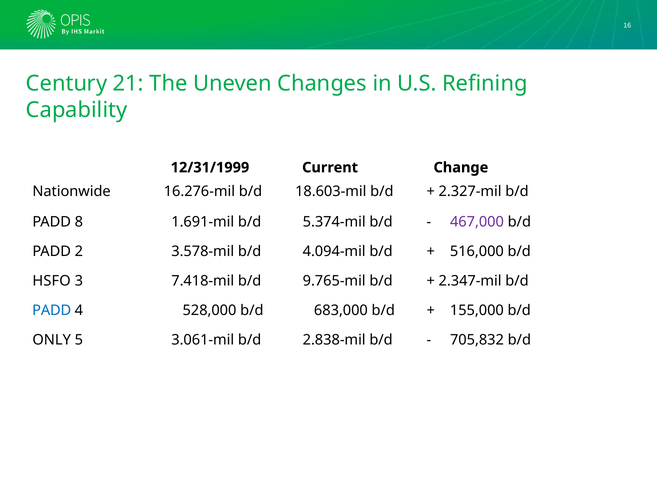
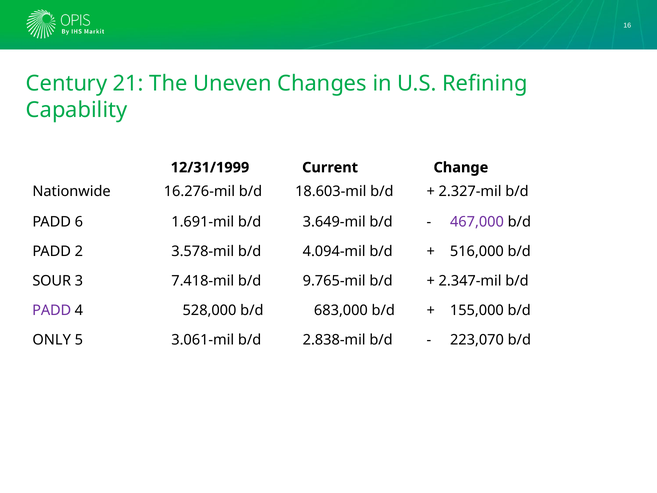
8: 8 -> 6
5.374-mil: 5.374-mil -> 3.649-mil
HSFO: HSFO -> SOUR
PADD at (52, 310) colour: blue -> purple
705,832: 705,832 -> 223,070
